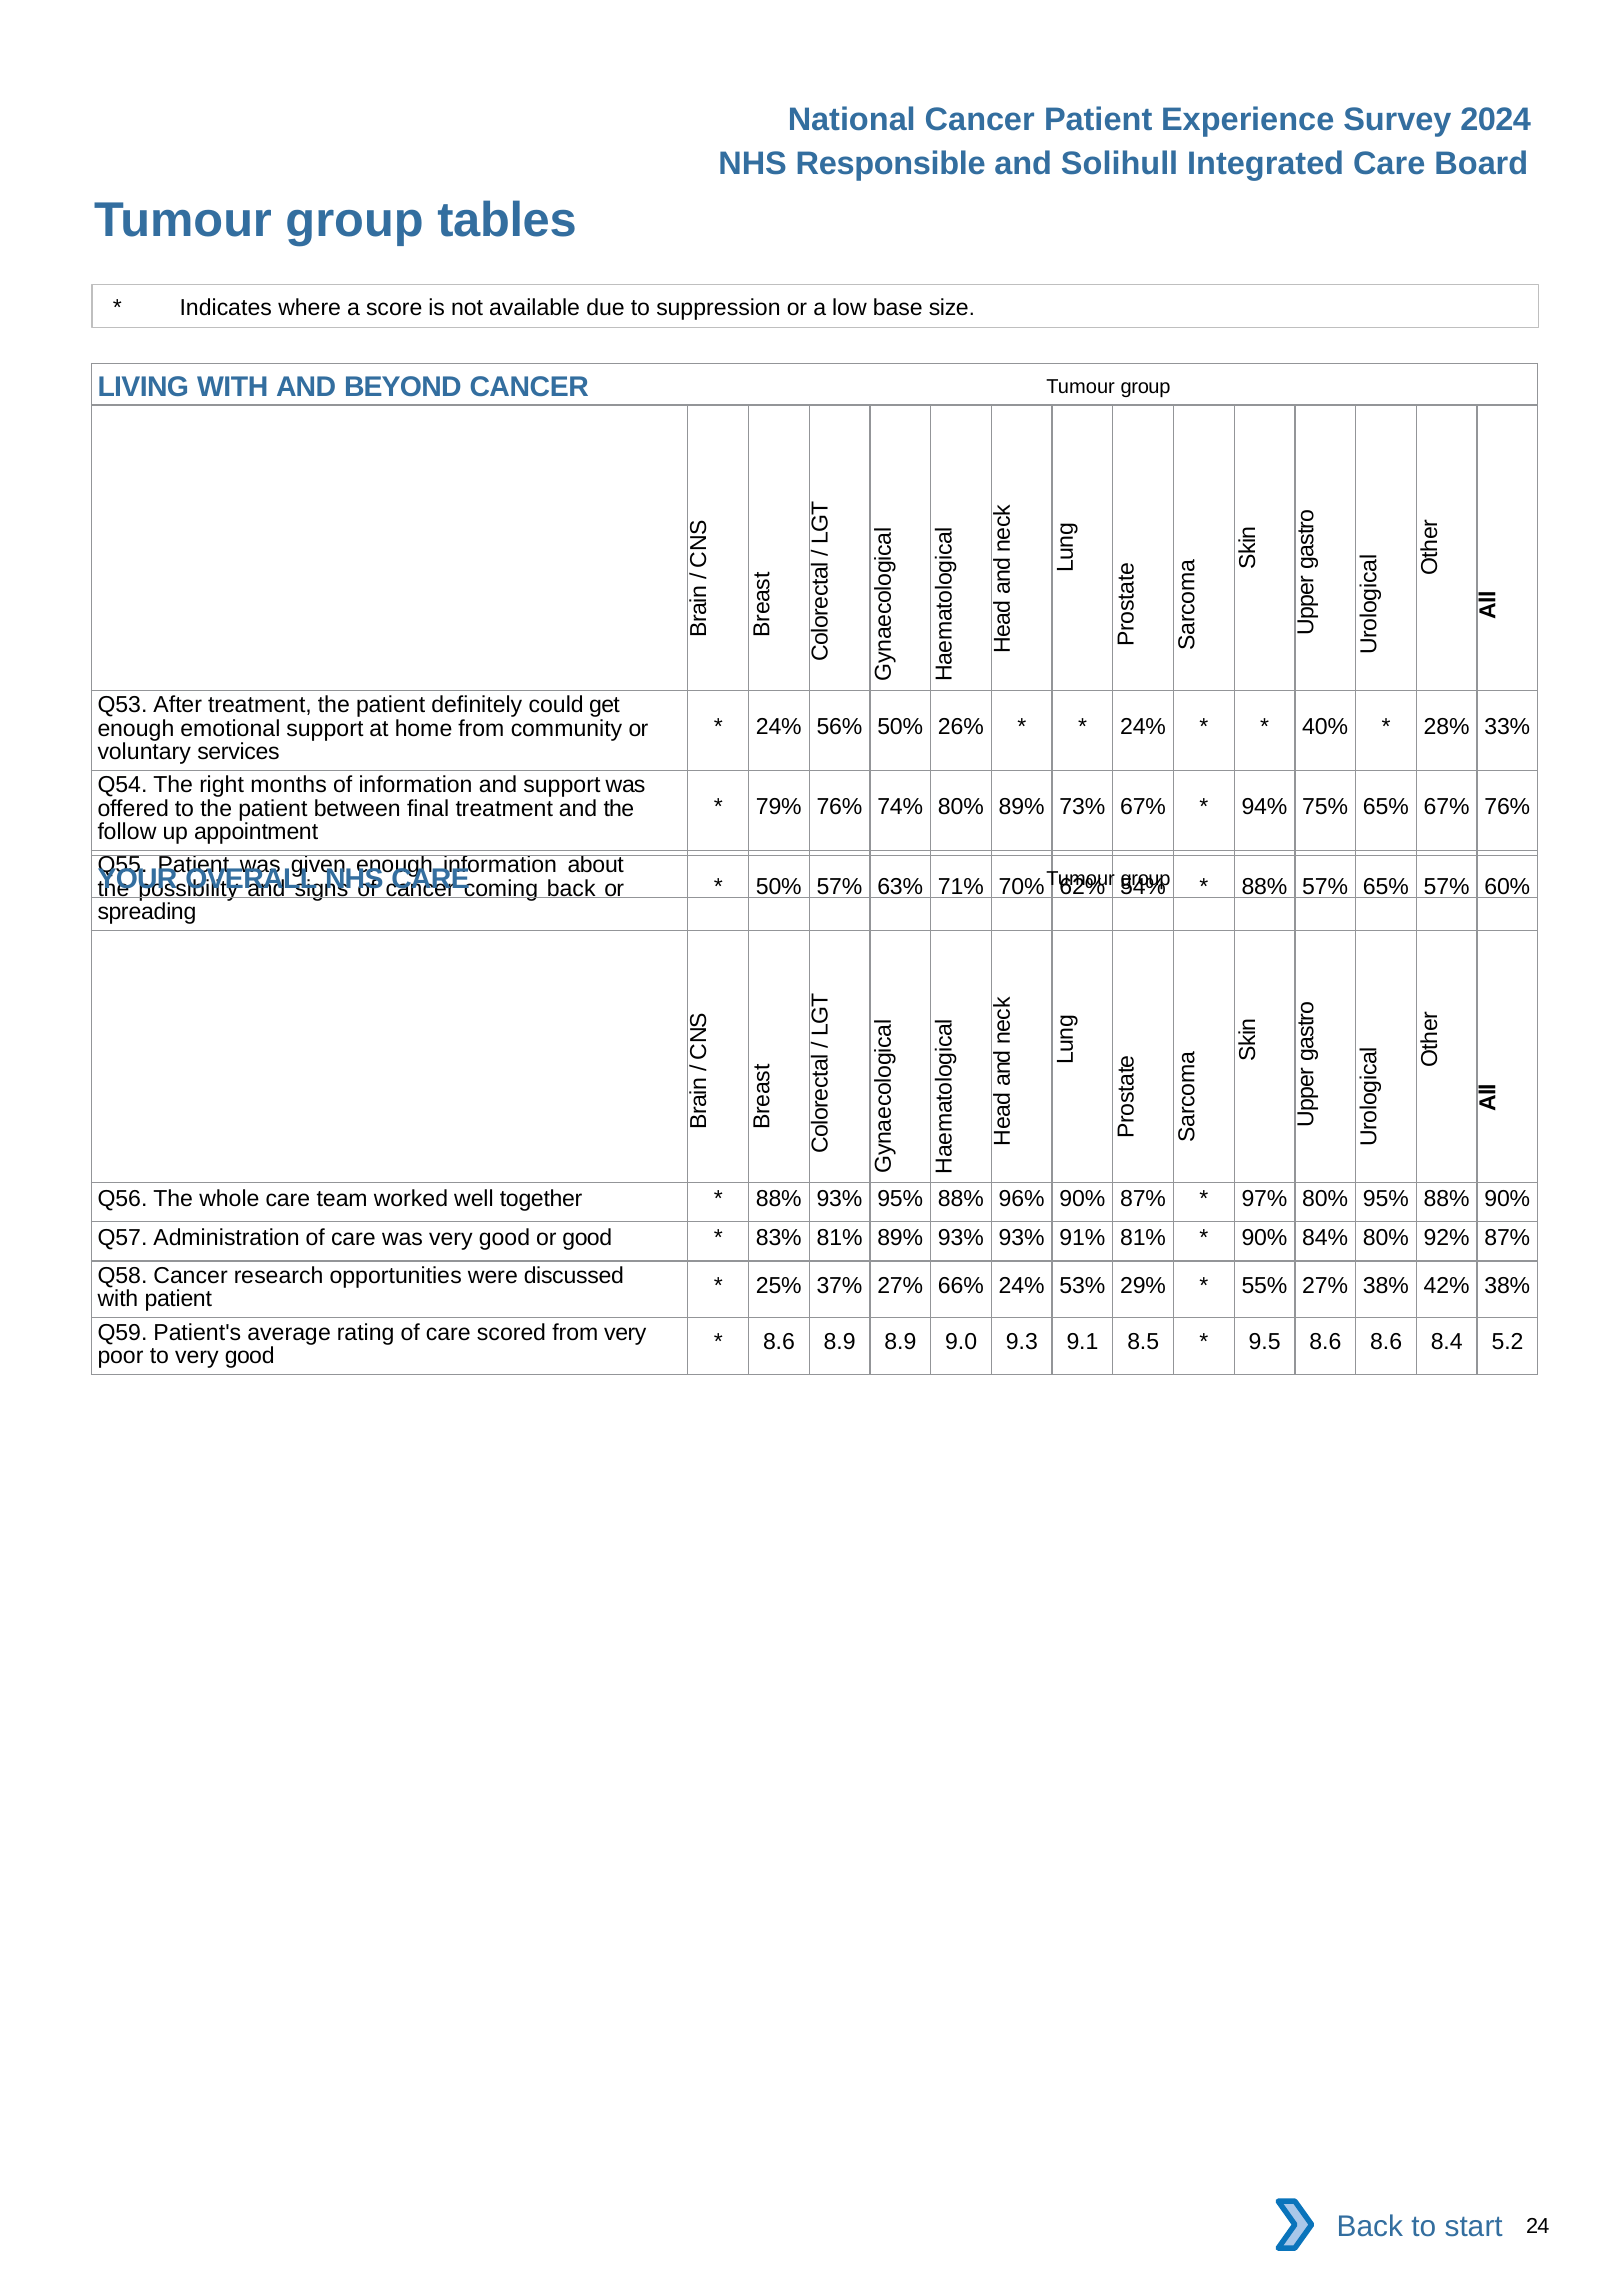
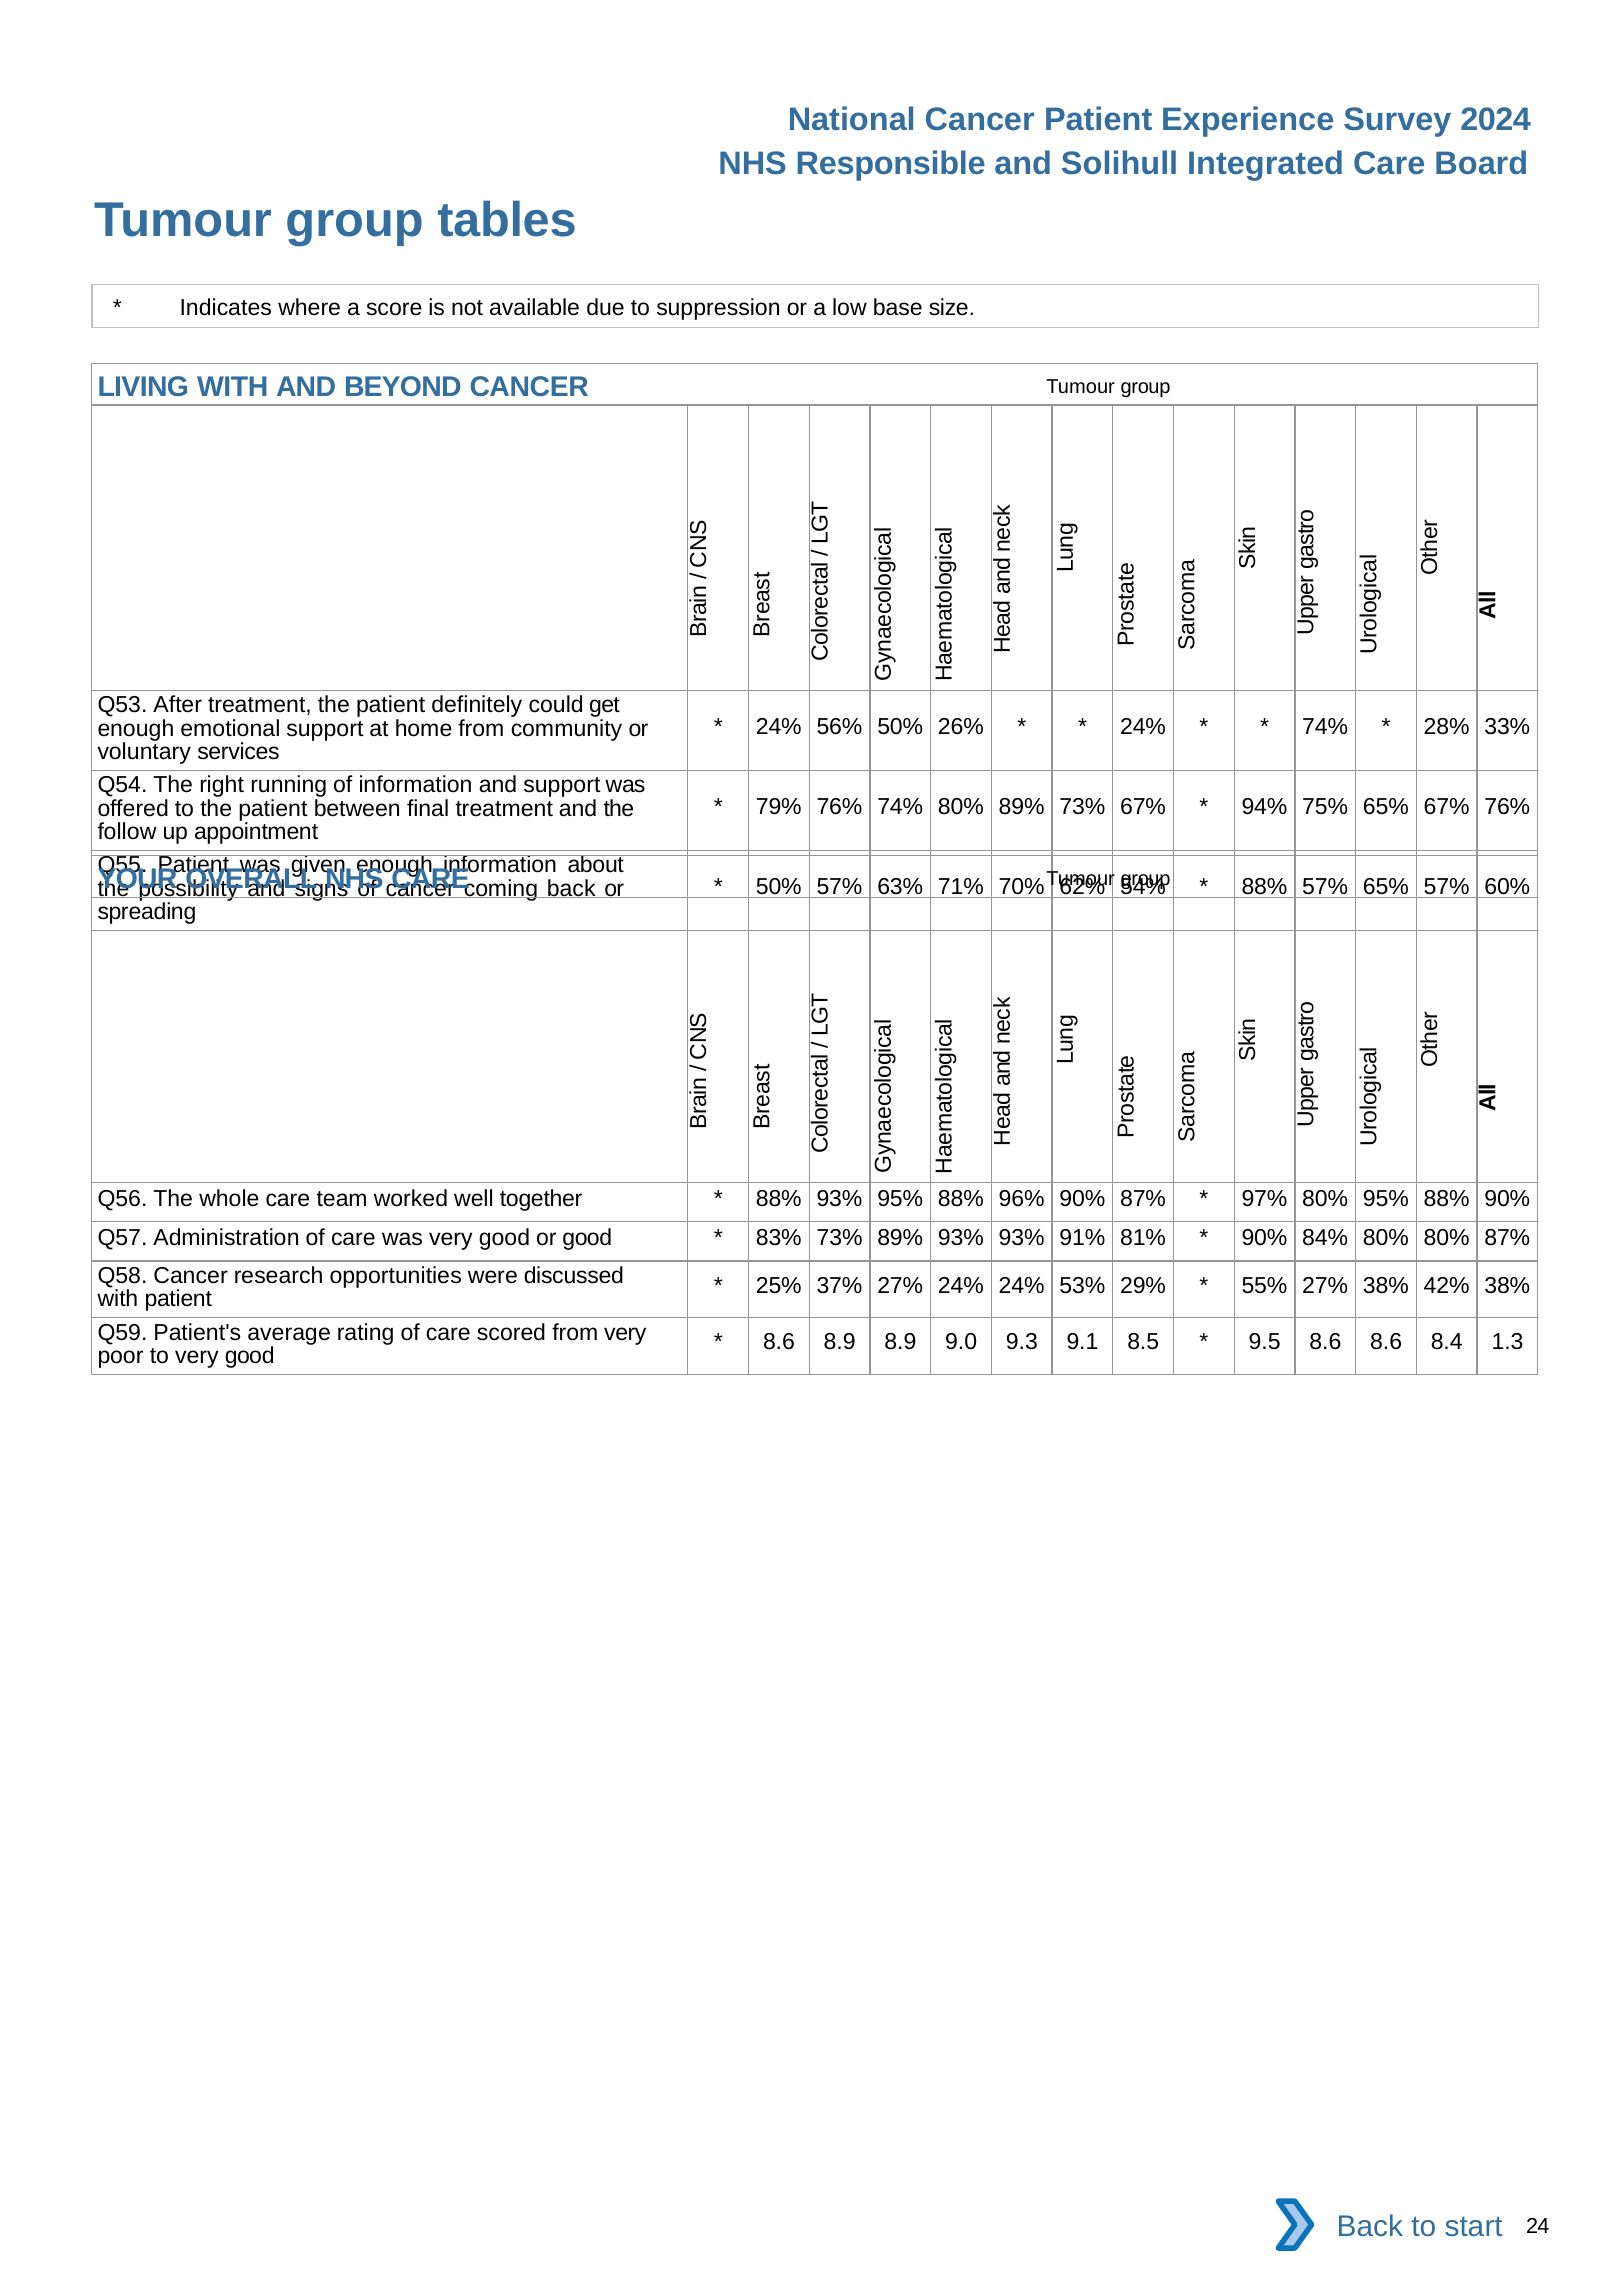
40% at (1325, 727): 40% -> 74%
months: months -> running
83% 81%: 81% -> 73%
80% 92%: 92% -> 80%
27% 66%: 66% -> 24%
5.2: 5.2 -> 1.3
